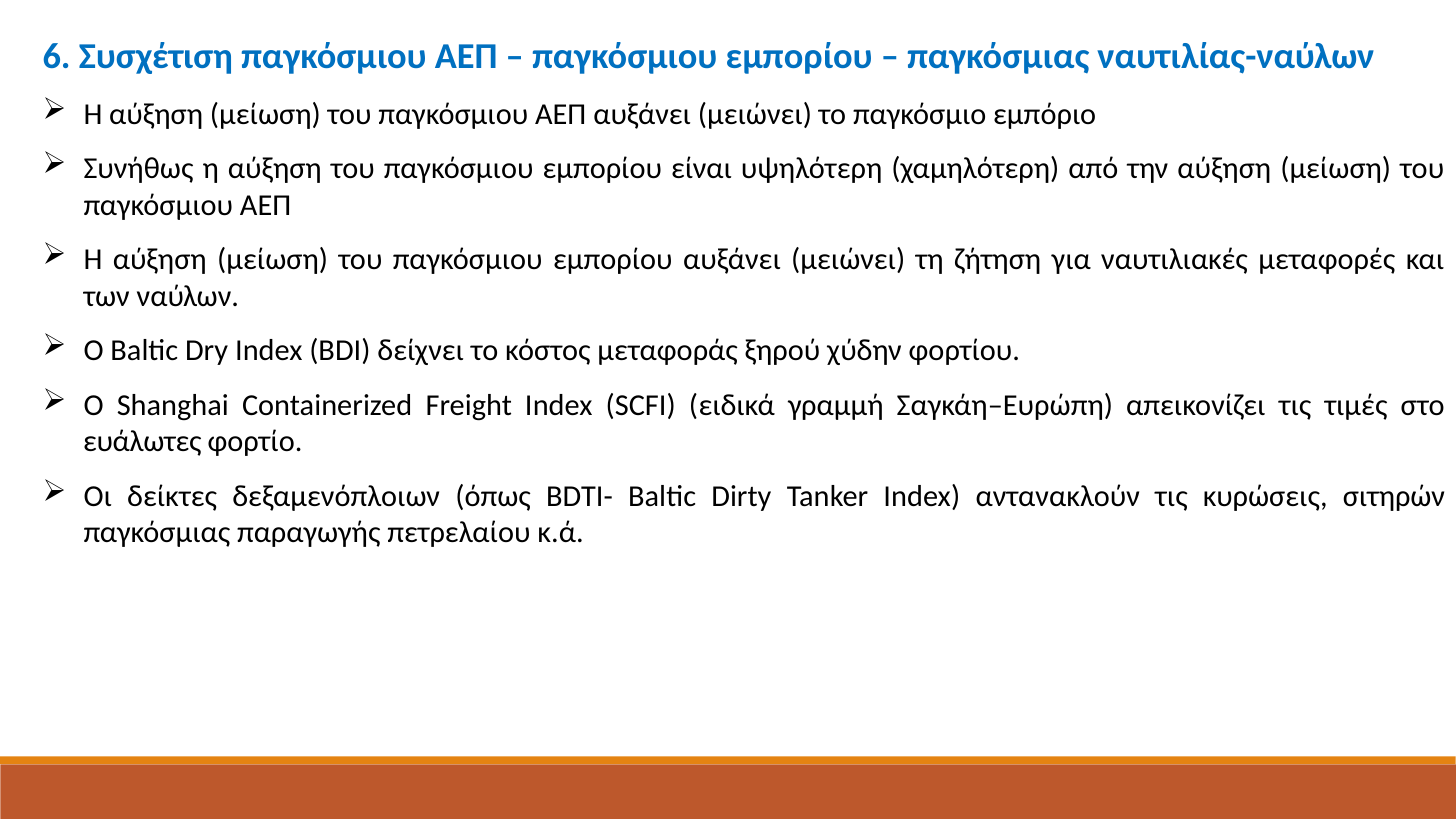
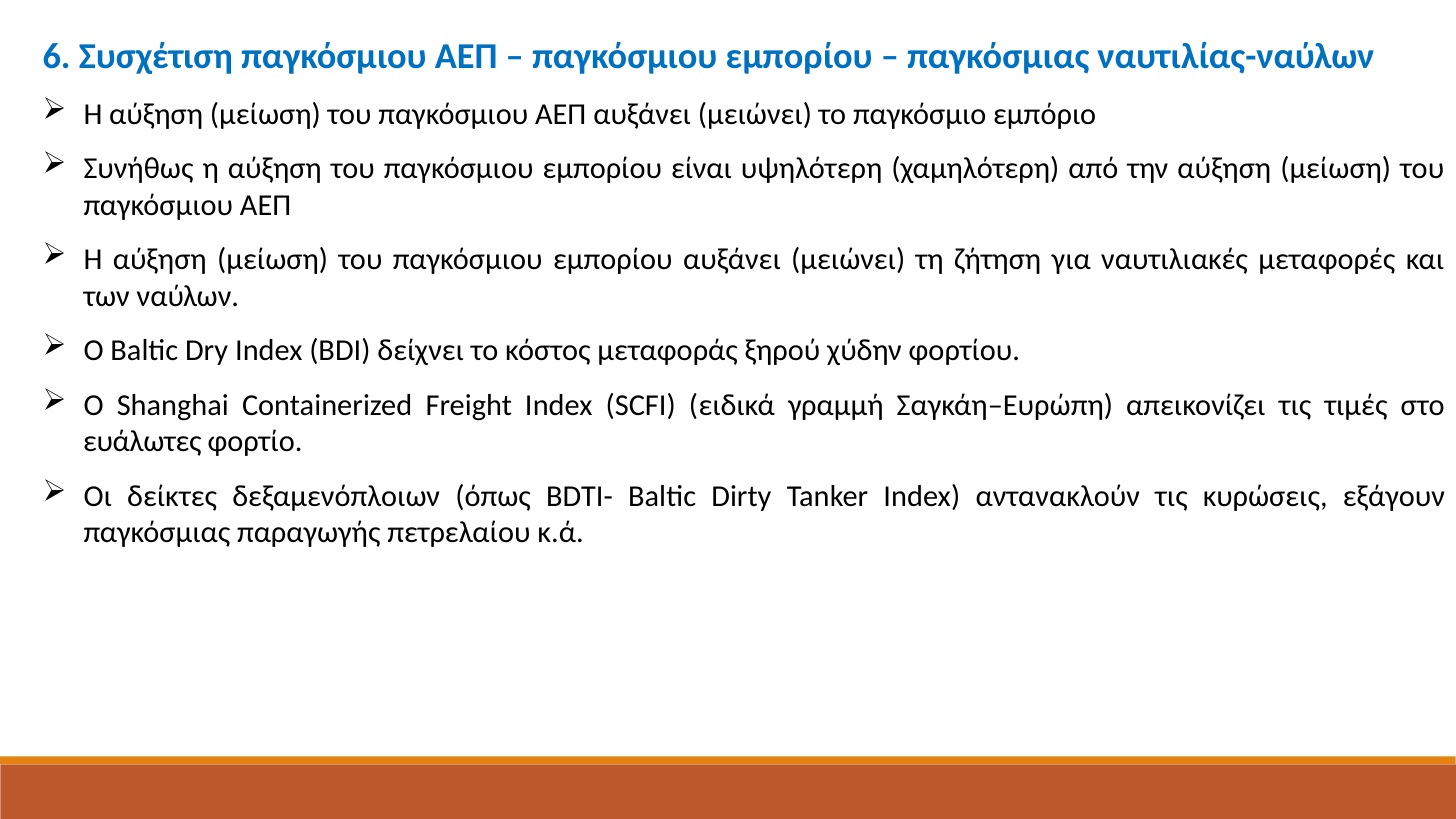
σιτηρών: σιτηρών -> εξάγουν
